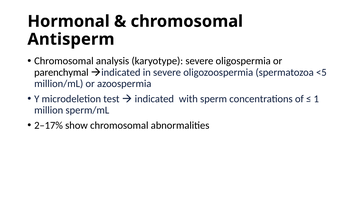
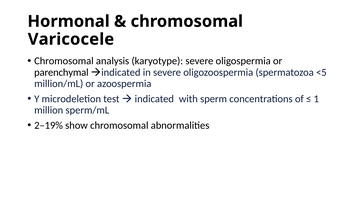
Antisperm: Antisperm -> Varicocele
2–17%: 2–17% -> 2–19%
